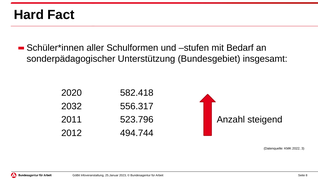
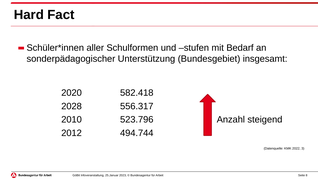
2032: 2032 -> 2028
2011: 2011 -> 2010
